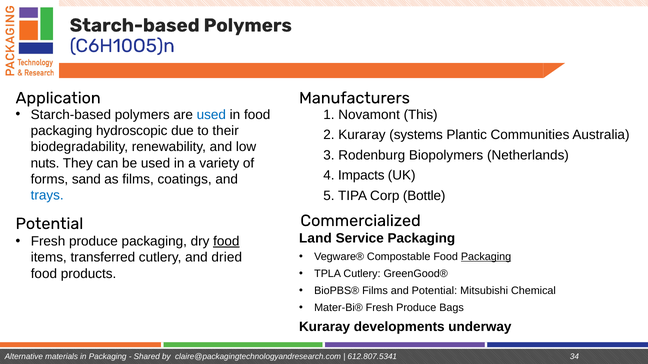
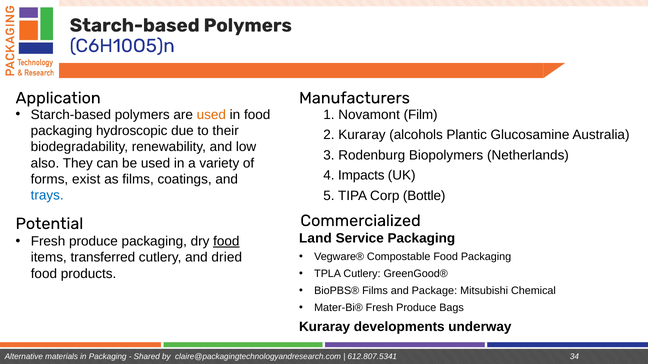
used at (211, 115) colour: blue -> orange
This: This -> Film
systems: systems -> alcohols
Communities: Communities -> Glucosamine
nuts: nuts -> also
sand: sand -> exist
Packaging at (486, 257) underline: present -> none
and Potential: Potential -> Package
